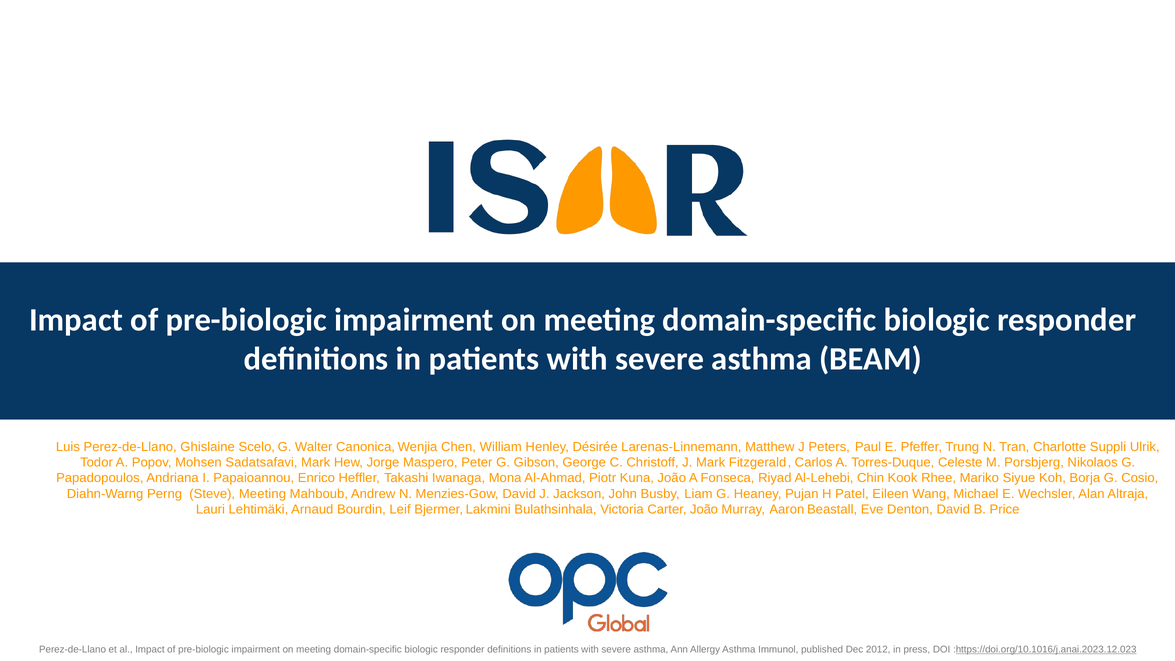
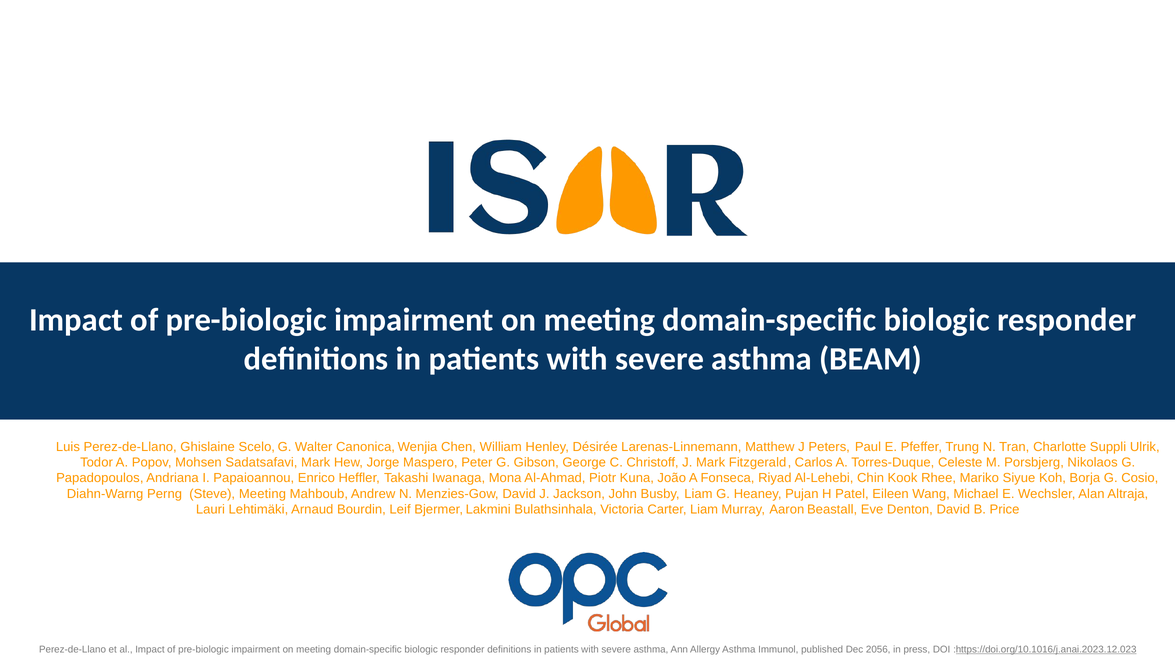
Carter João: João -> Liam
2012: 2012 -> 2056
